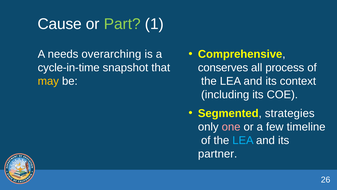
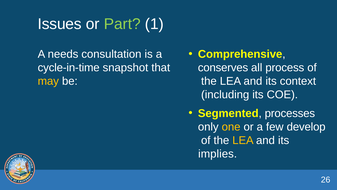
Cause: Cause -> Issues
overarching: overarching -> consultation
strategies: strategies -> processes
one colour: pink -> yellow
timeline: timeline -> develop
LEA at (243, 140) colour: light blue -> yellow
partner: partner -> implies
